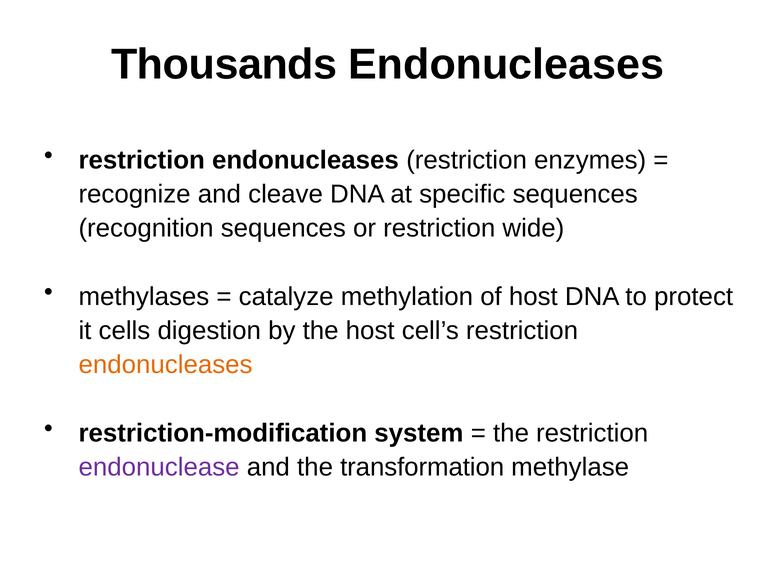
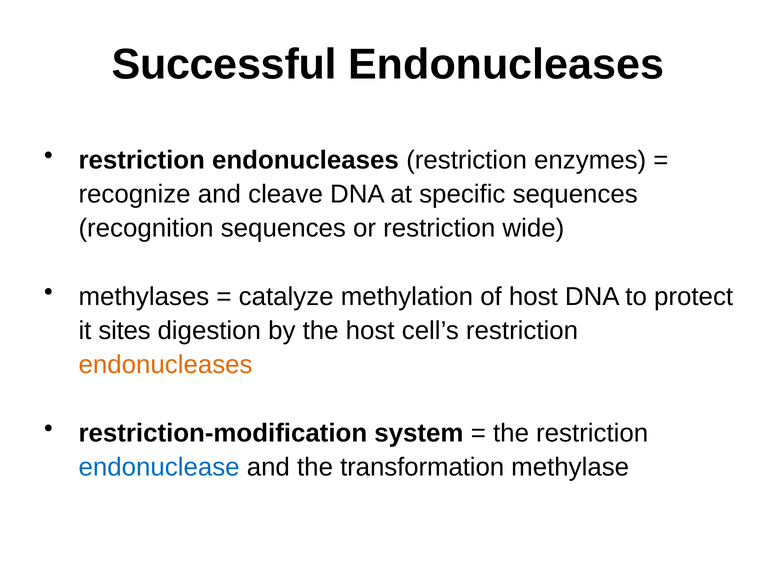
Thousands: Thousands -> Successful
cells: cells -> sites
endonuclease colour: purple -> blue
